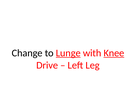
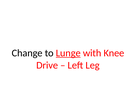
Knee underline: present -> none
